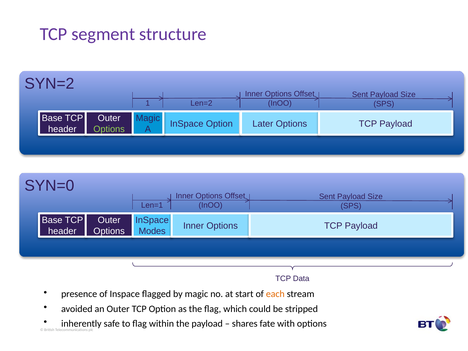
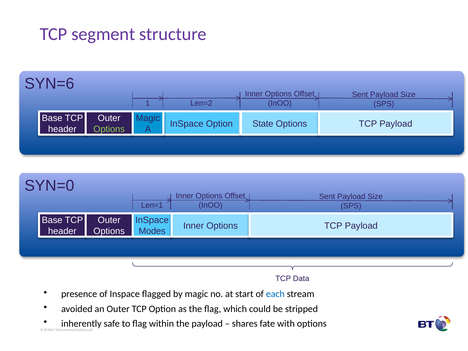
SYN=2: SYN=2 -> SYN=6
Later: Later -> State
each colour: orange -> blue
